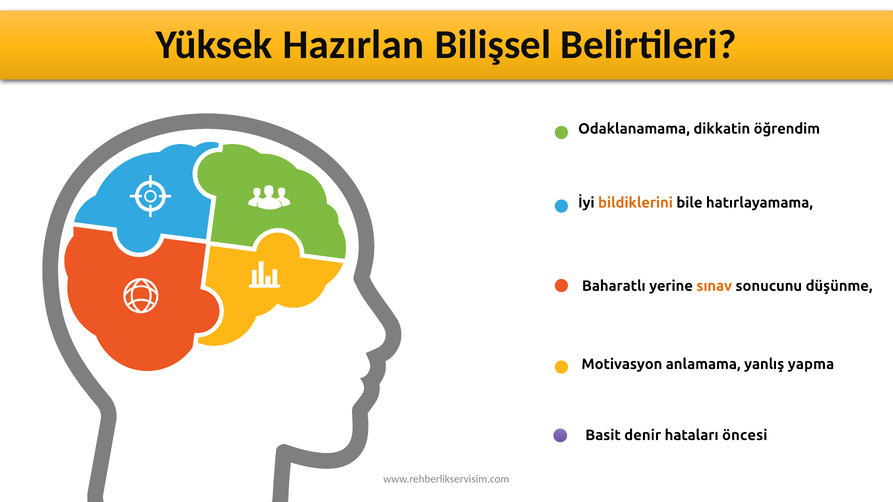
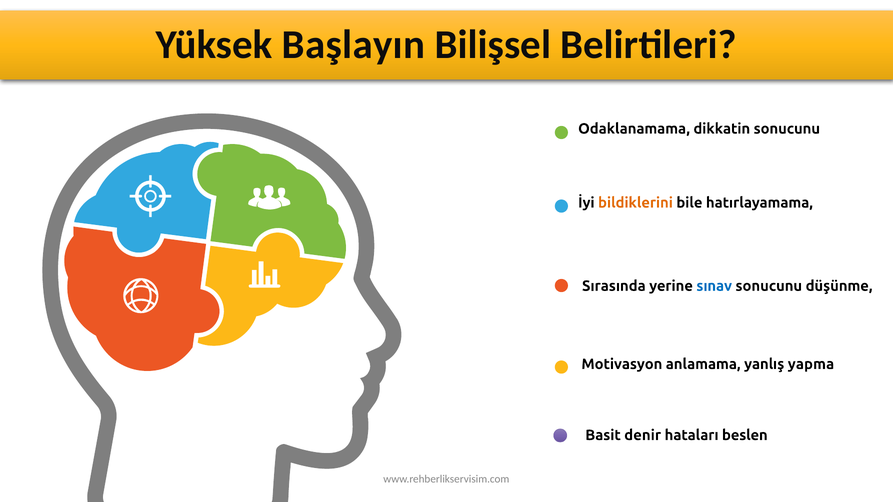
Hazırlan: Hazırlan -> Başlayın
dikkatin öğrendim: öğrendim -> sonucunu
Baharatlı: Baharatlı -> Sırasında
sınav colour: orange -> blue
öncesi: öncesi -> beslen
